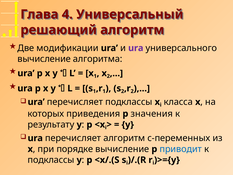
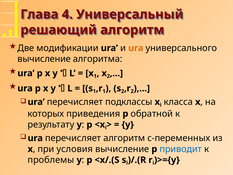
ura at (136, 48) colour: purple -> orange
значения: значения -> обратной
порядке: порядке -> условия
подклассы at (51, 160): подклассы -> проблемы
